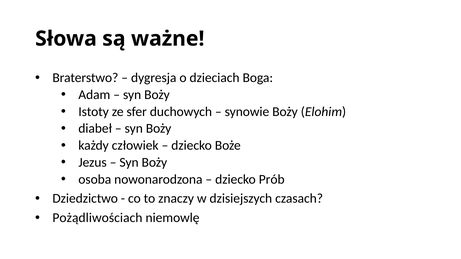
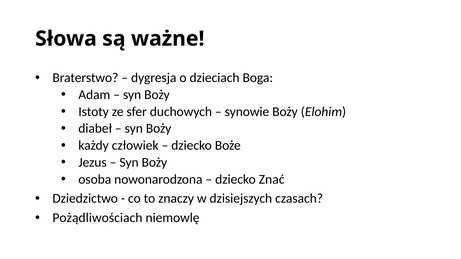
Prób: Prób -> Znać
